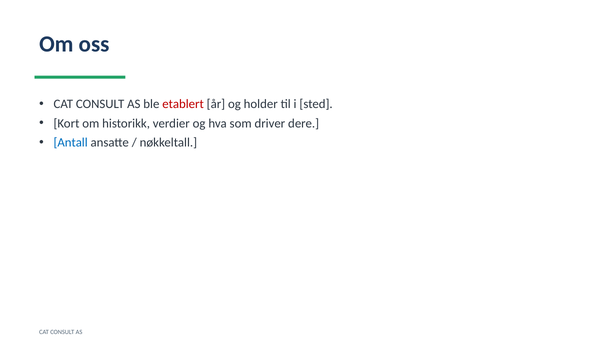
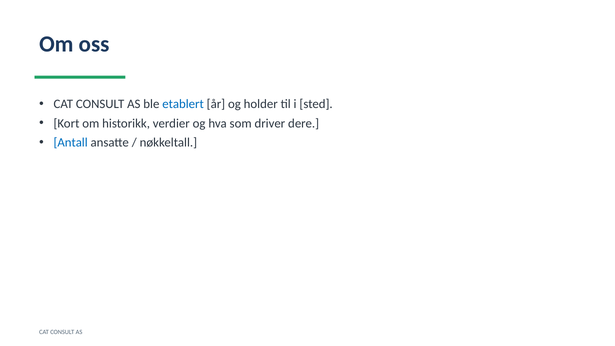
etablert colour: red -> blue
